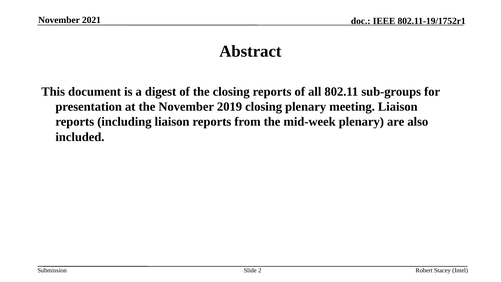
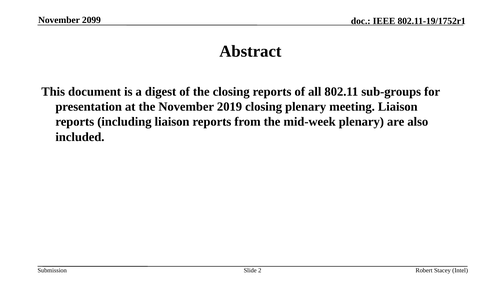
2021: 2021 -> 2099
